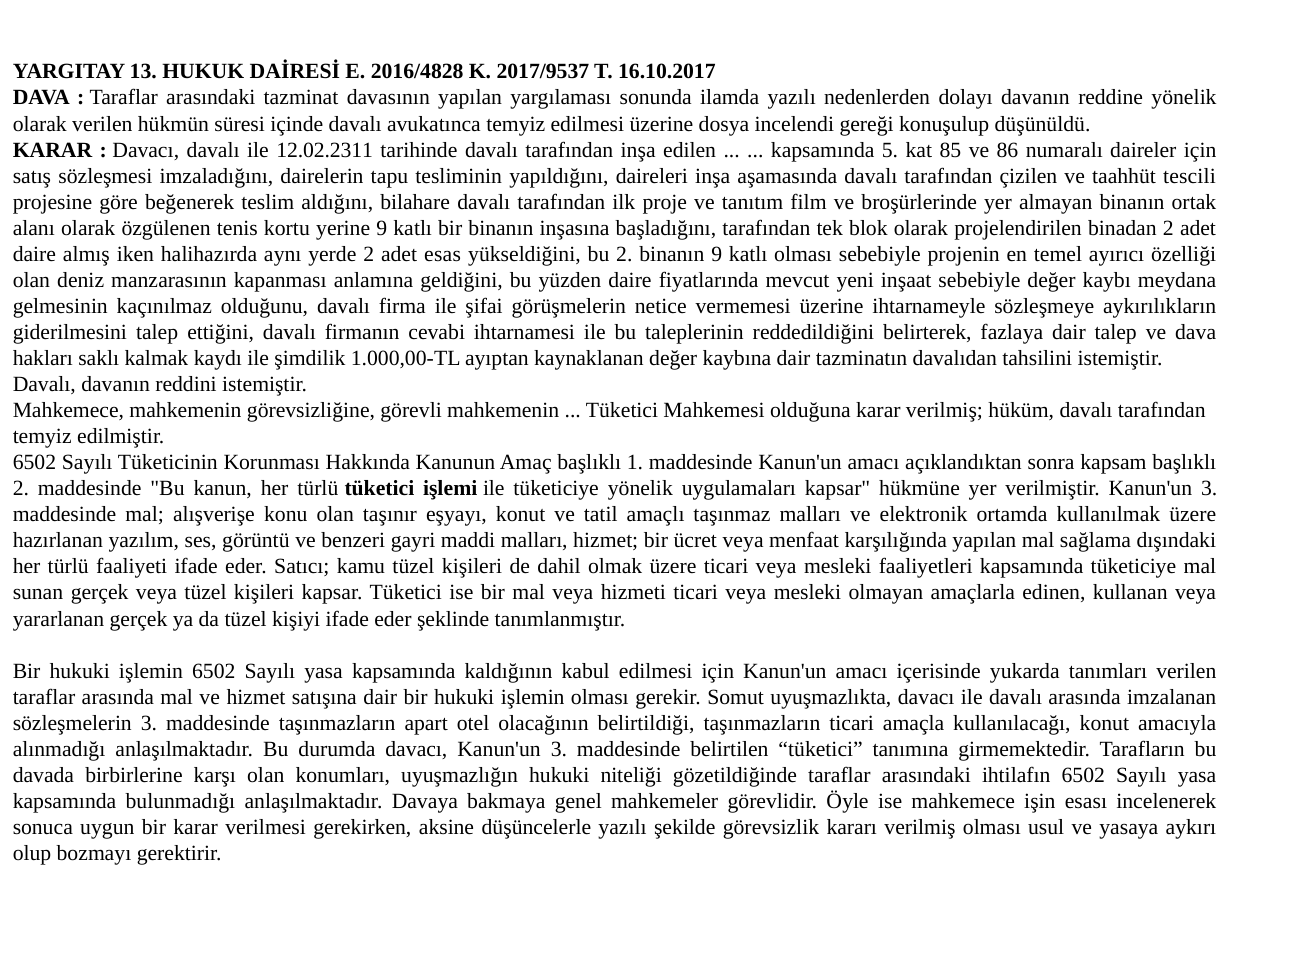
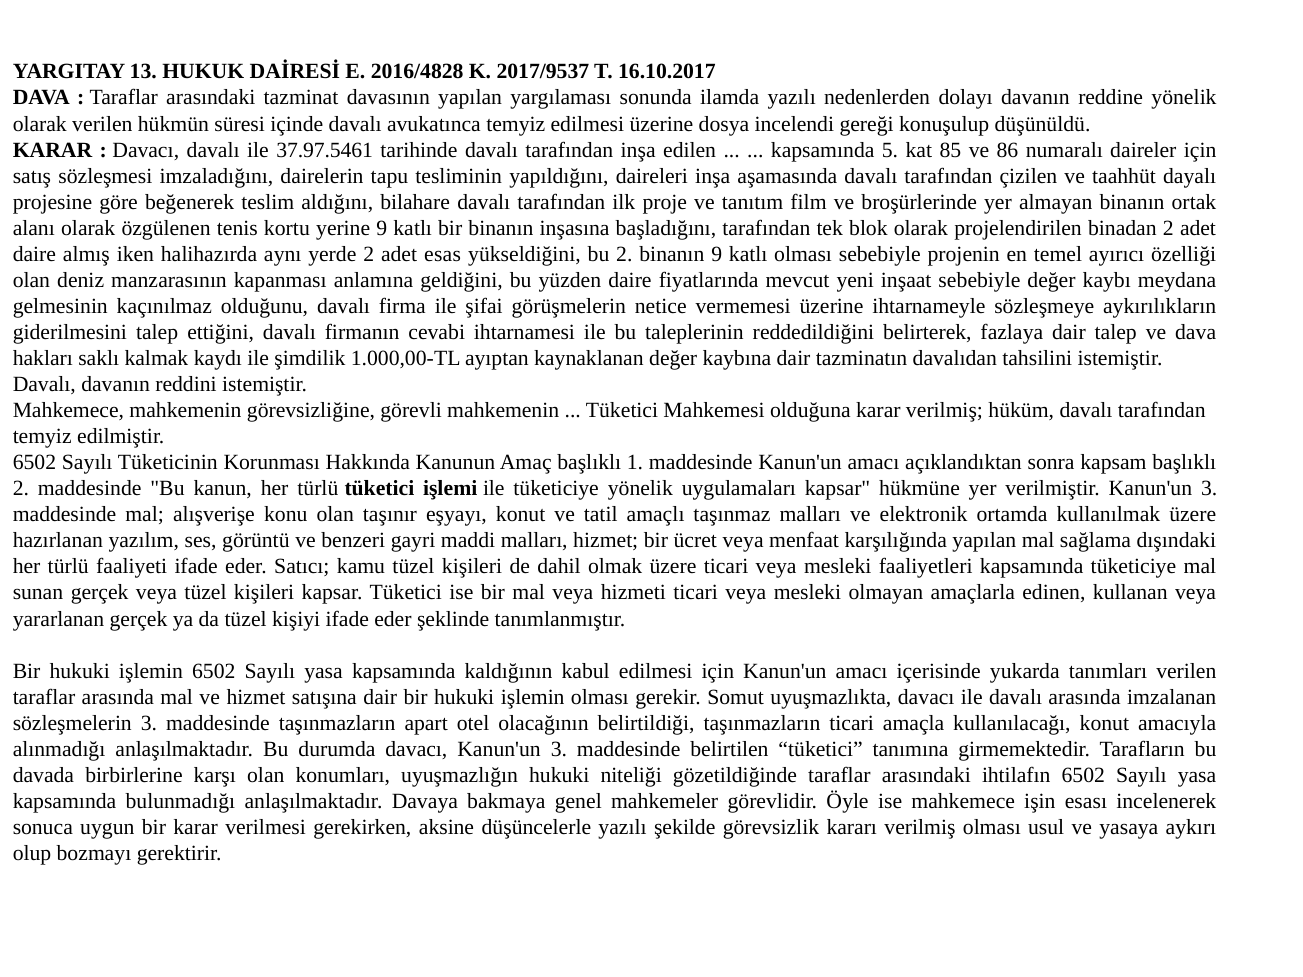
12.02.2311: 12.02.2311 -> 37.97.5461
tescili: tescili -> dayalı
